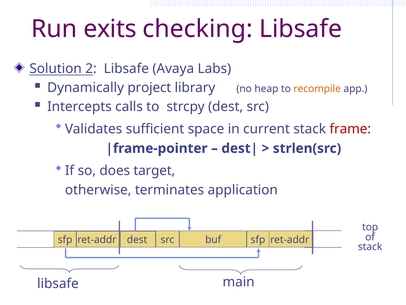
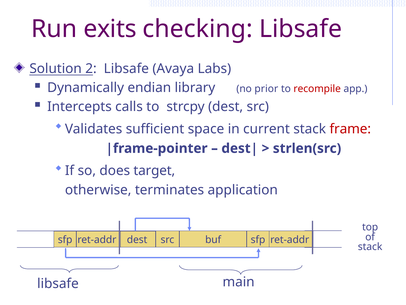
project: project -> endian
heap: heap -> prior
recompile colour: orange -> red
